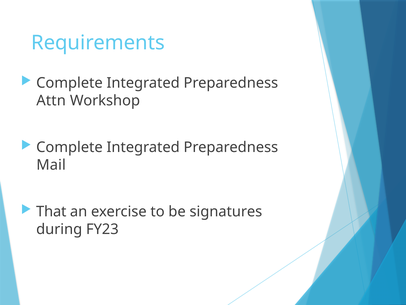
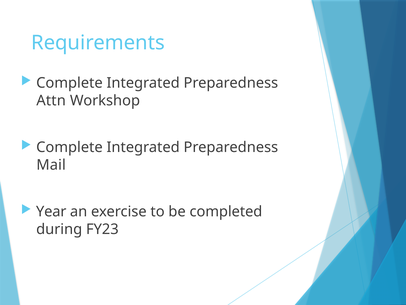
That: That -> Year
signatures: signatures -> completed
